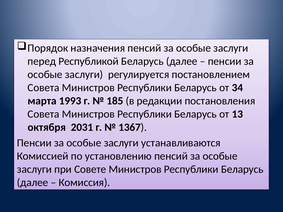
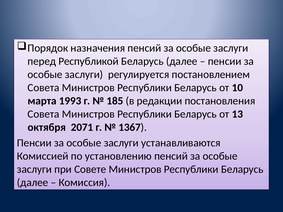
34: 34 -> 10
2031: 2031 -> 2071
